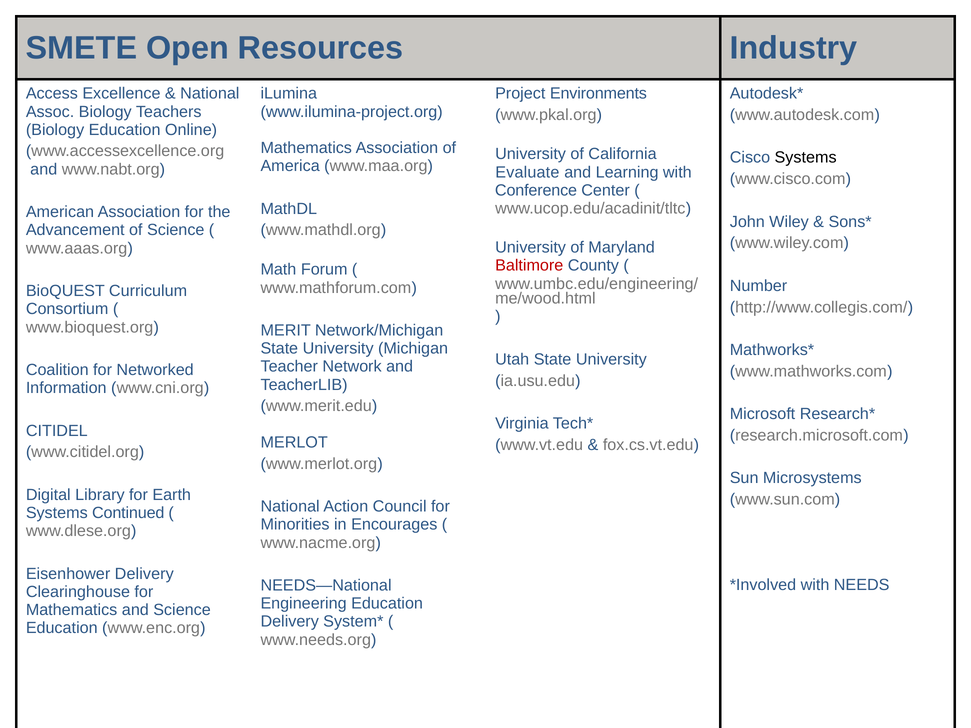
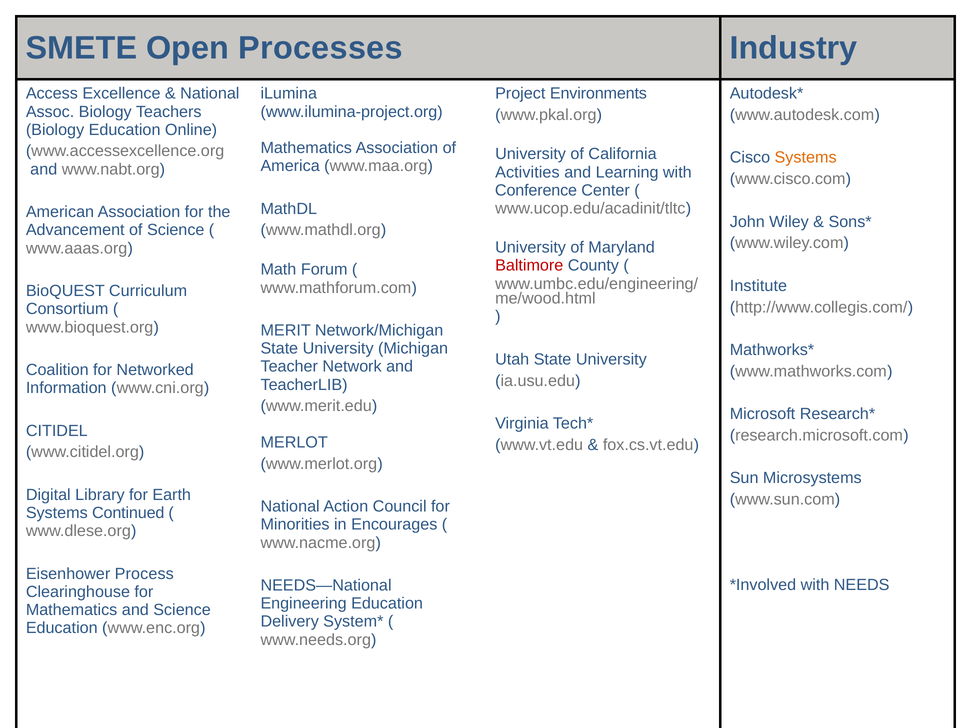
Resources: Resources -> Processes
Systems at (806, 158) colour: black -> orange
Evaluate: Evaluate -> Activities
Number: Number -> Institute
Eisenhower Delivery: Delivery -> Process
